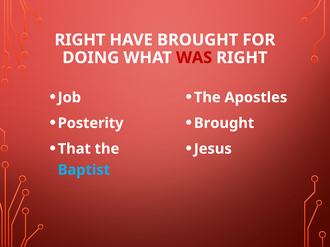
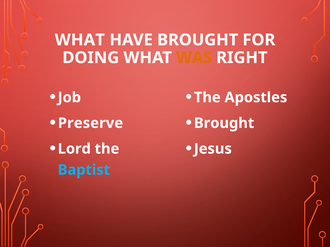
RIGHT at (80, 40): RIGHT -> WHAT
WAS colour: red -> orange
Posterity: Posterity -> Preserve
That: That -> Lord
